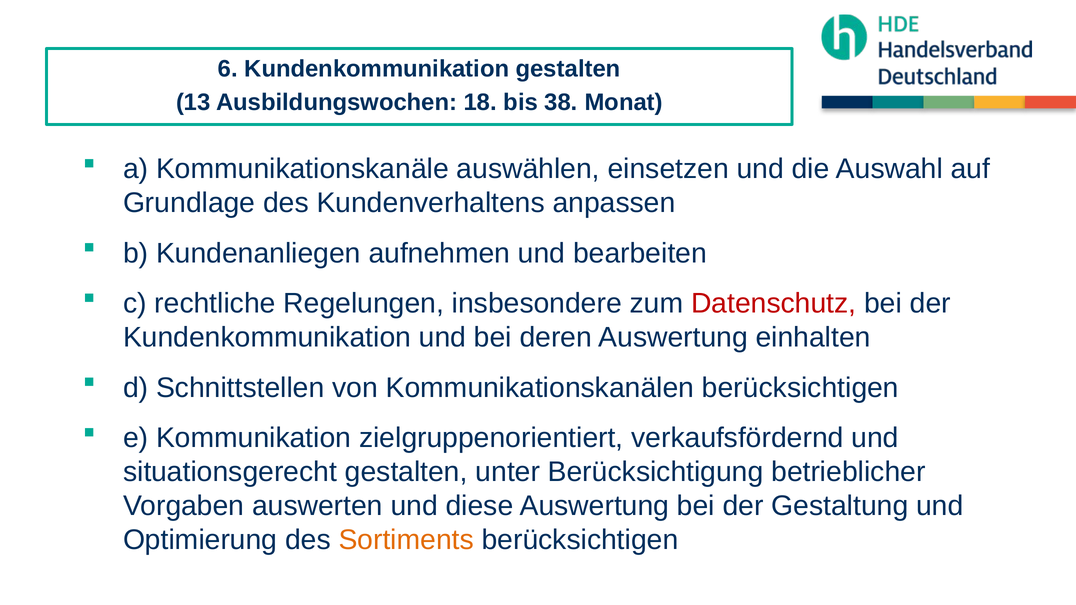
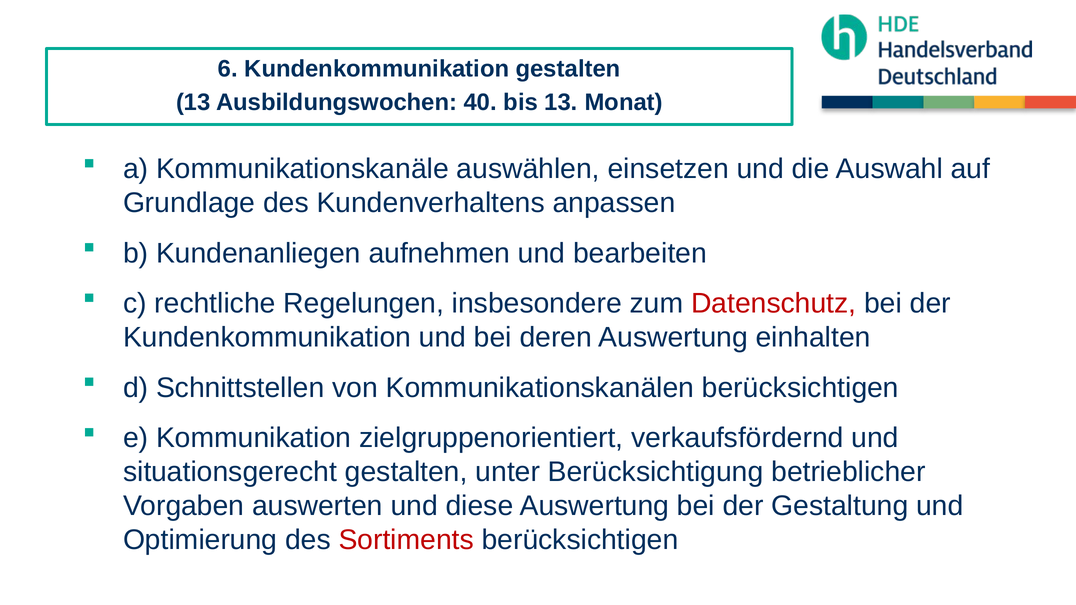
18: 18 -> 40
bis 38: 38 -> 13
Sortiments colour: orange -> red
